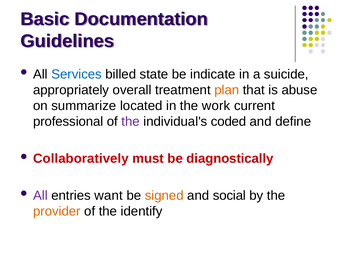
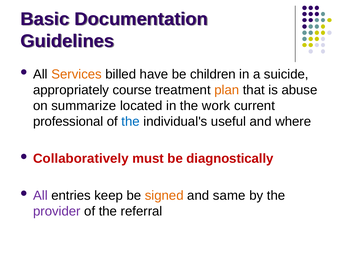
Services colour: blue -> orange
state: state -> have
indicate: indicate -> children
overall: overall -> course
the at (131, 122) colour: purple -> blue
coded: coded -> useful
define: define -> where
want: want -> keep
social: social -> same
provider colour: orange -> purple
identify: identify -> referral
